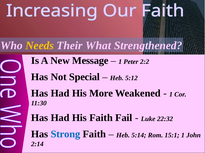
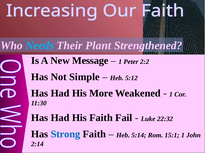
Needs colour: yellow -> light blue
What: What -> Plant
Special: Special -> Simple
